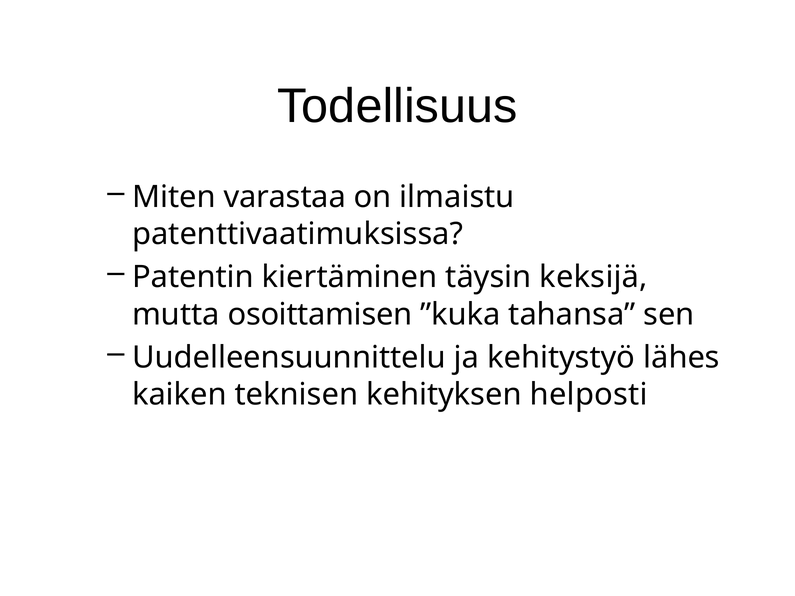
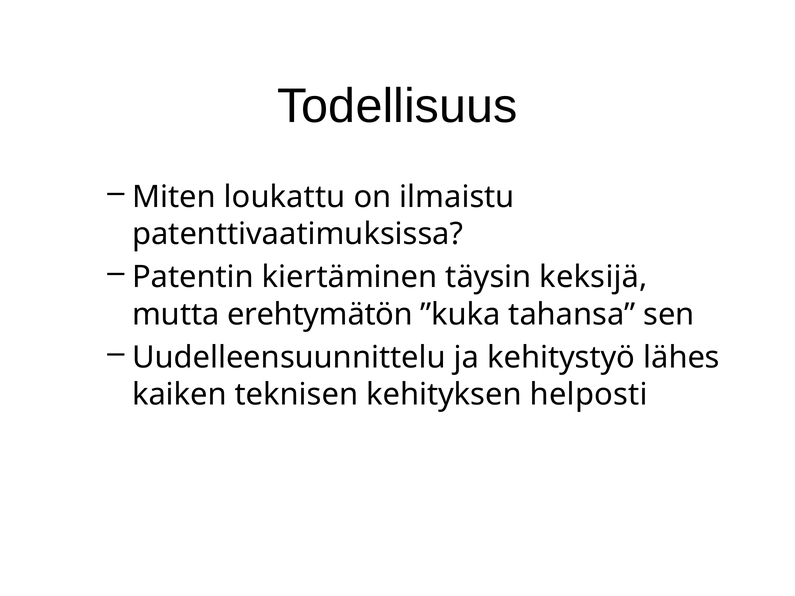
varastaa: varastaa -> loukattu
osoittamisen: osoittamisen -> erehtymätön
